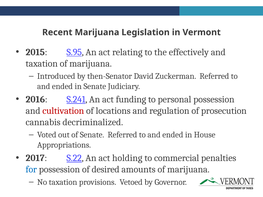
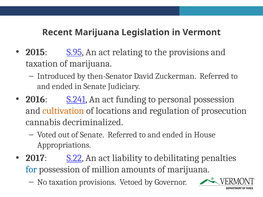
the effectively: effectively -> provisions
cultivation colour: red -> orange
holding: holding -> liability
commercial: commercial -> debilitating
desired: desired -> million
